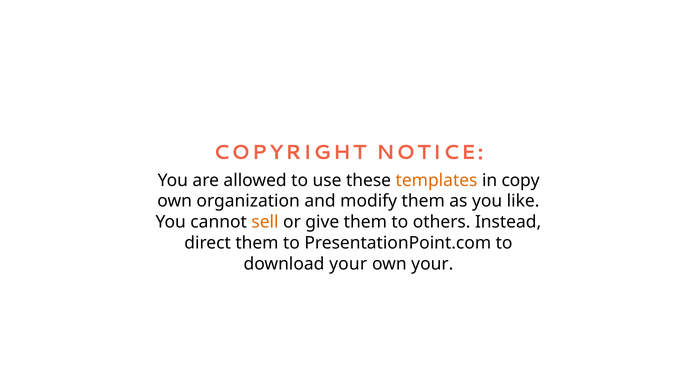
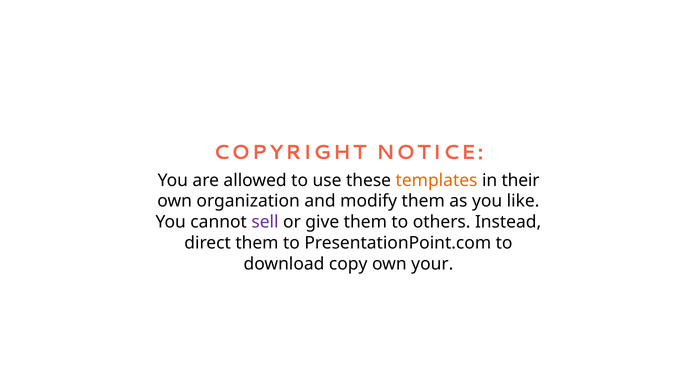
copy: copy -> their
sell colour: orange -> purple
download your: your -> copy
